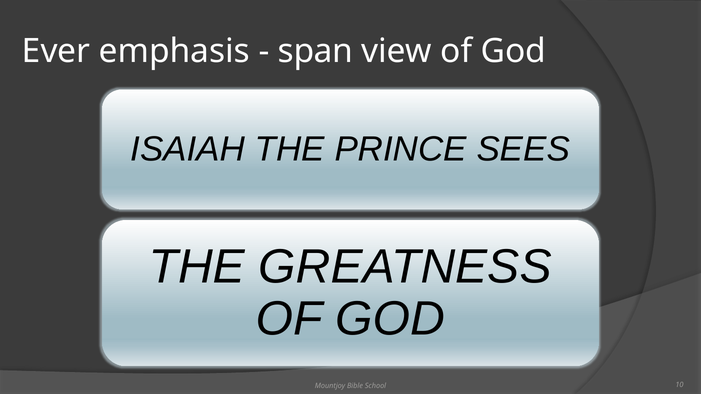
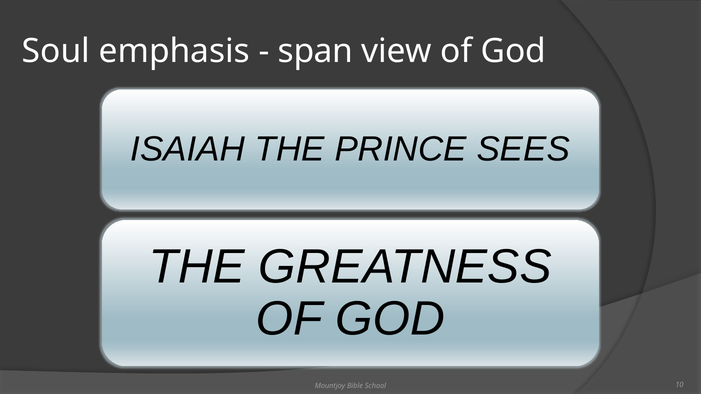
Ever: Ever -> Soul
